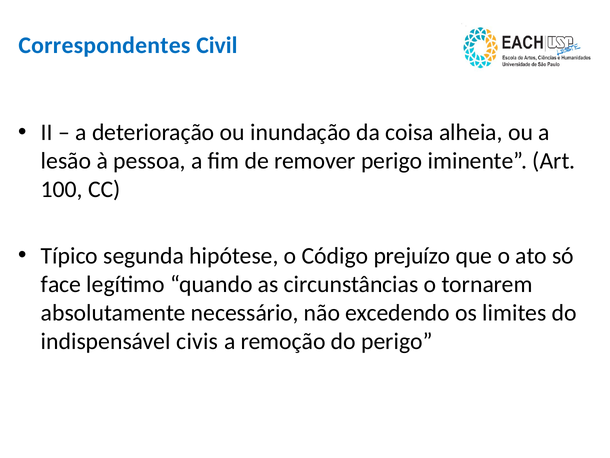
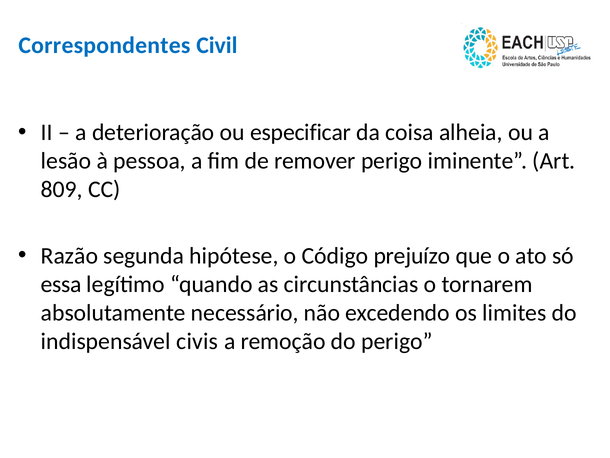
inundação: inundação -> especificar
100: 100 -> 809
Típico: Típico -> Razão
face: face -> essa
